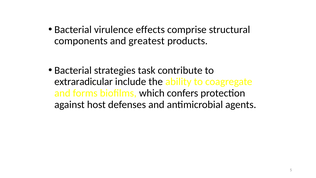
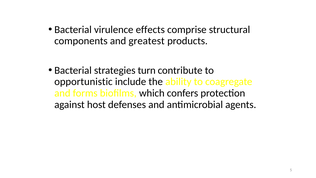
task: task -> turn
extraradicular: extraradicular -> opportunistic
